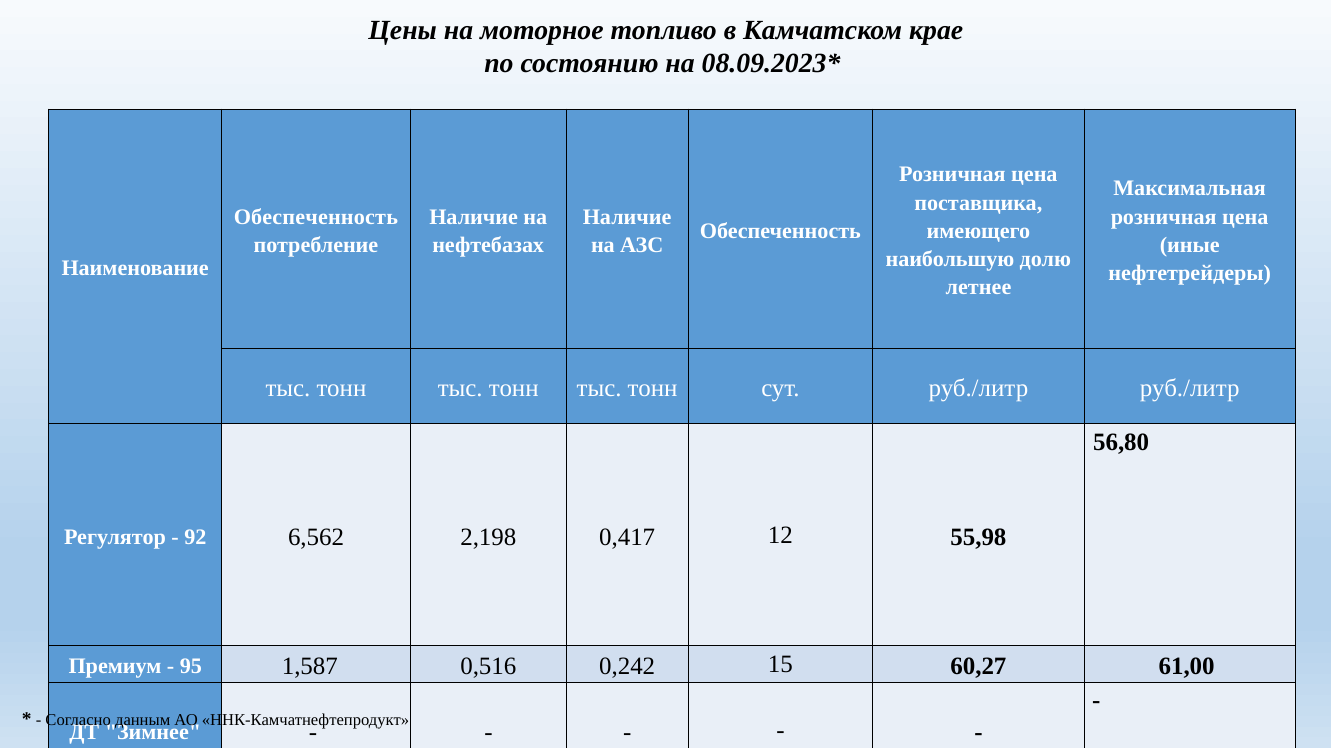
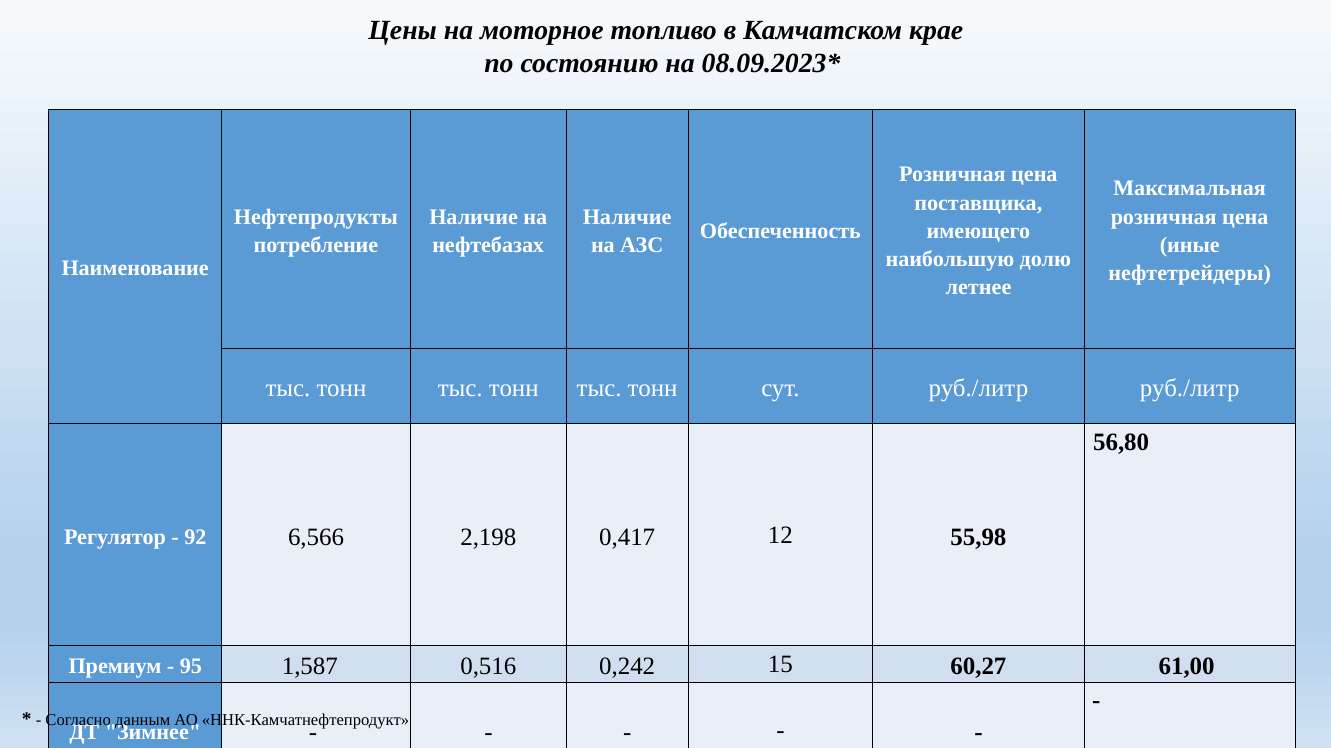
Обеспеченность at (316, 217): Обеспеченность -> Нефтепродукты
6,562: 6,562 -> 6,566
